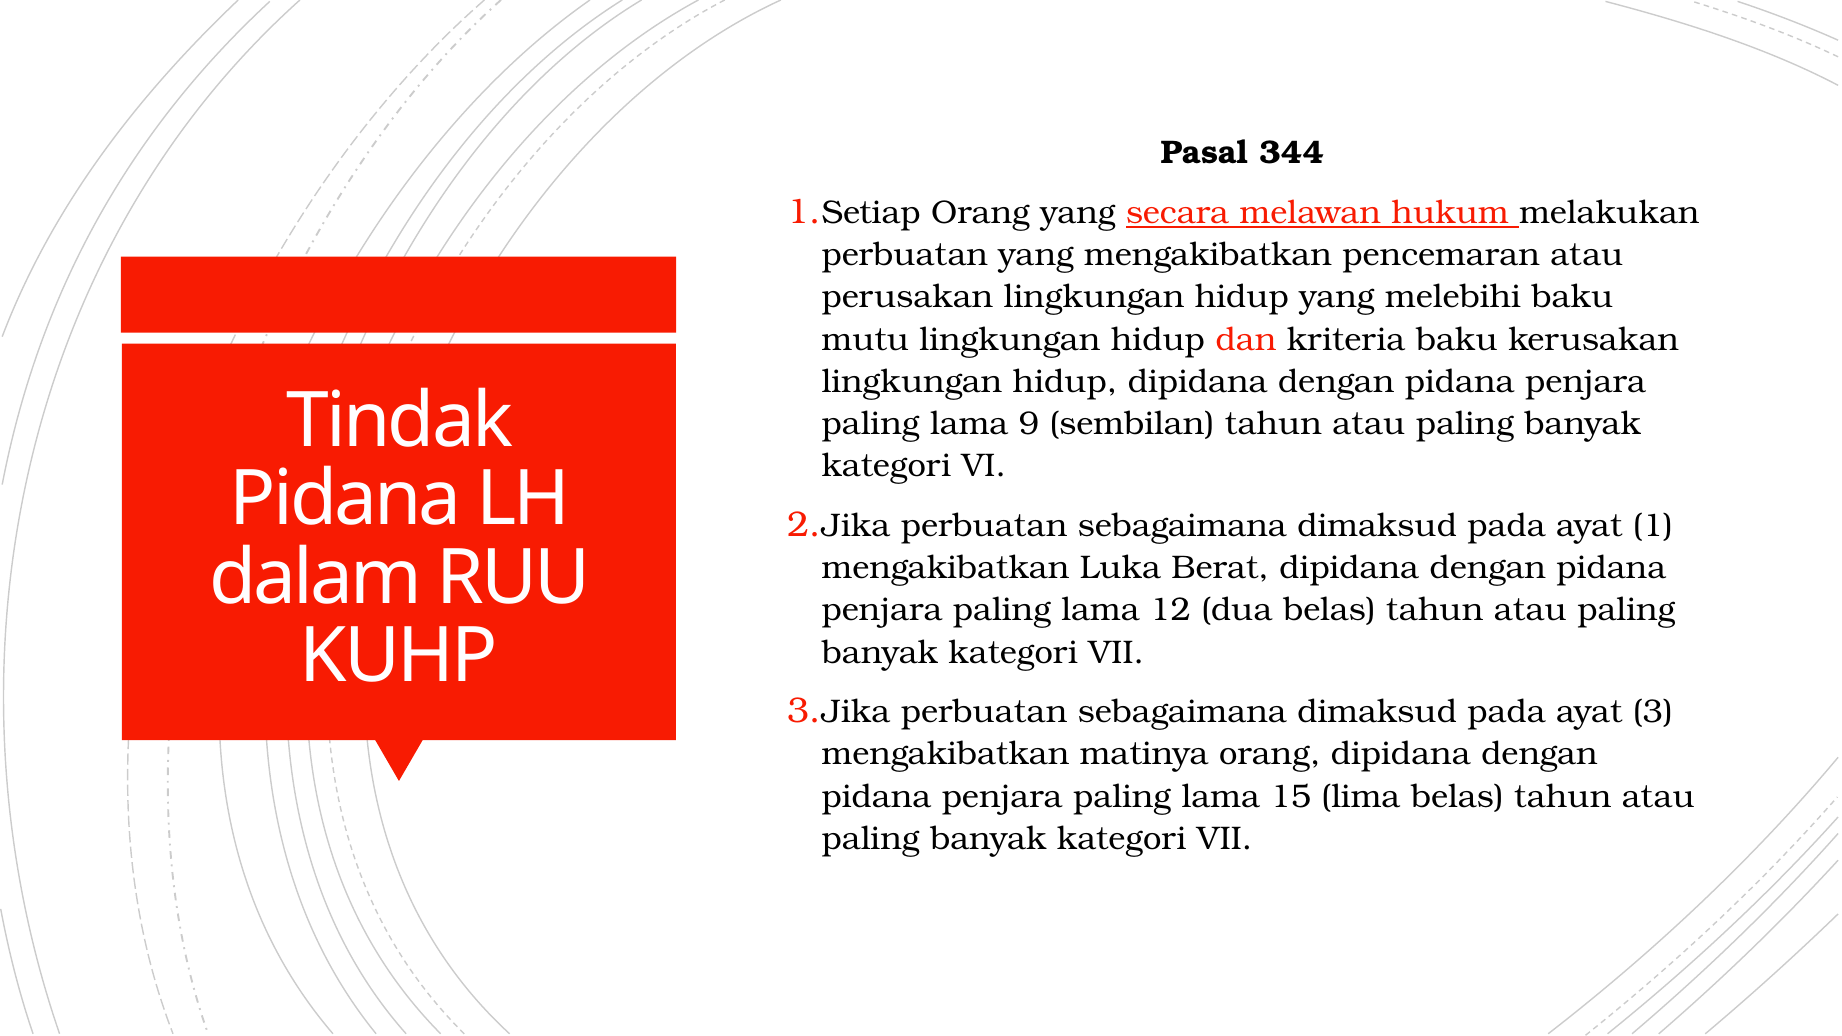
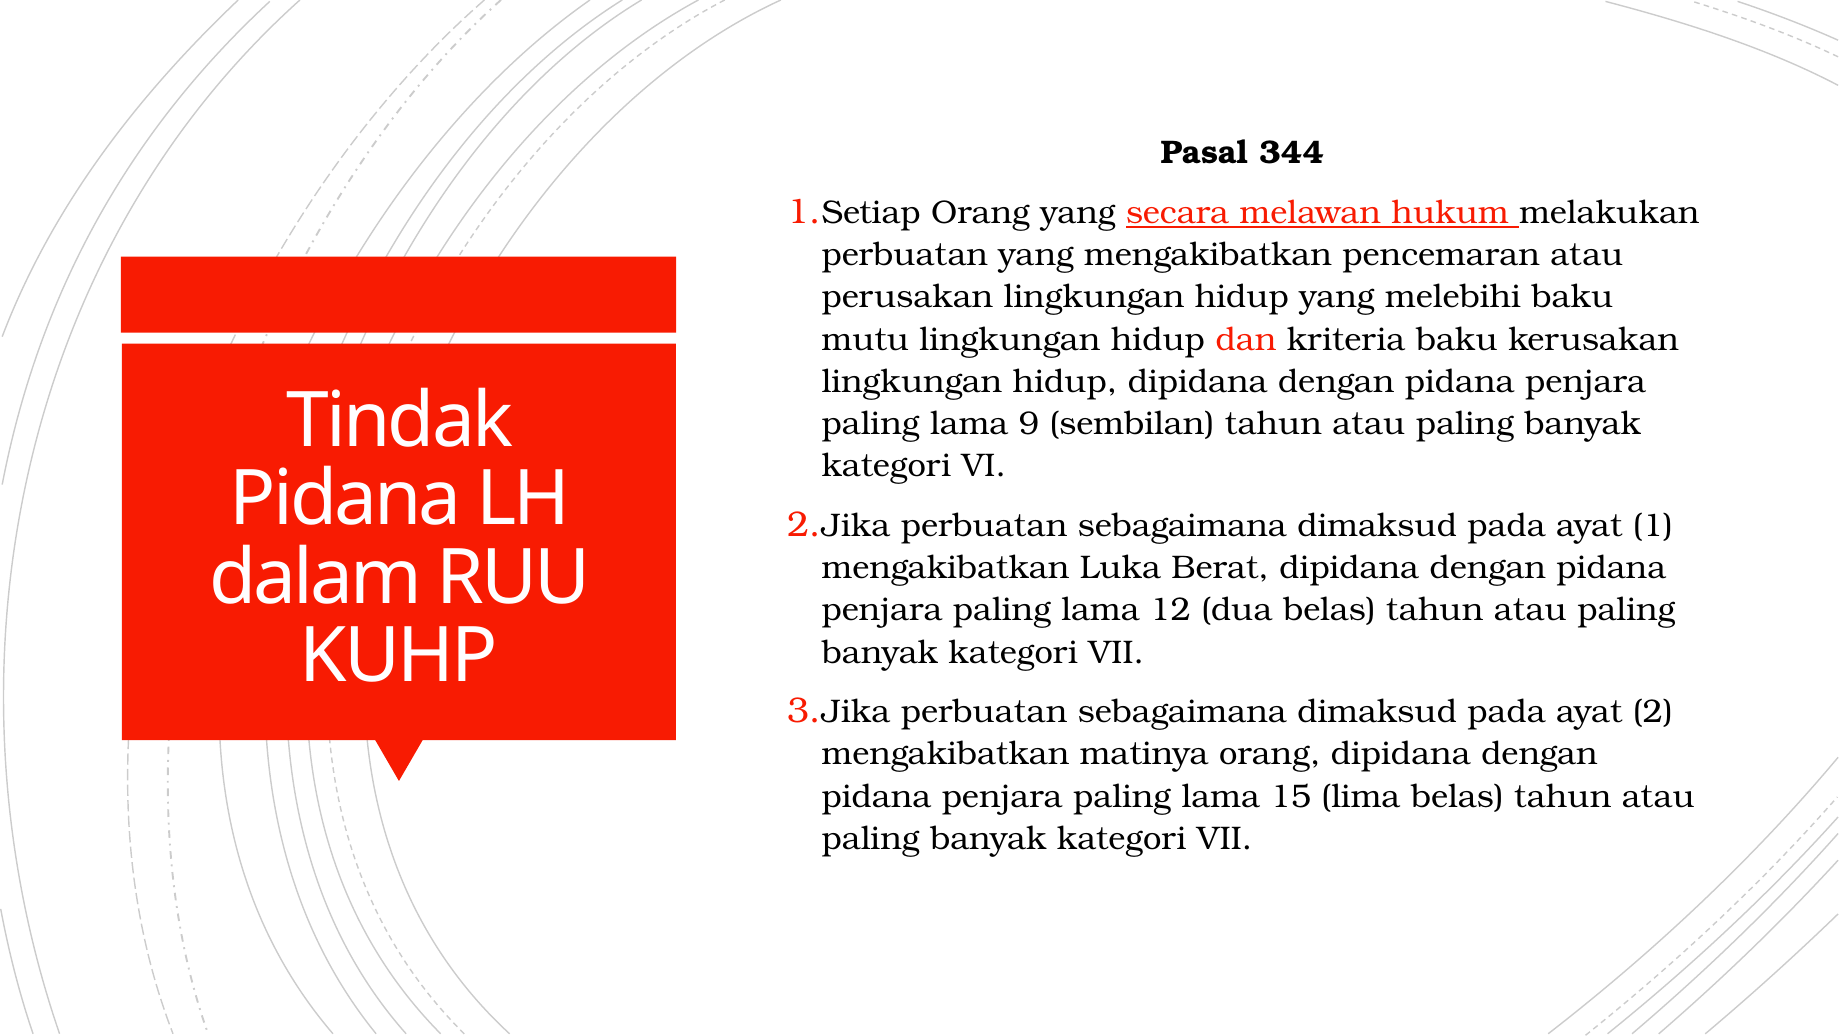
3: 3 -> 2
